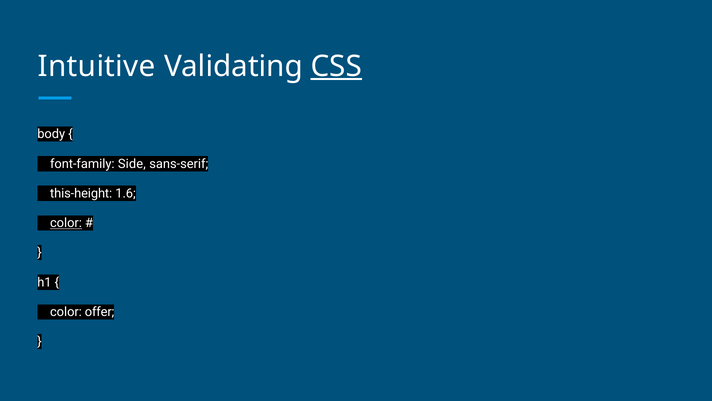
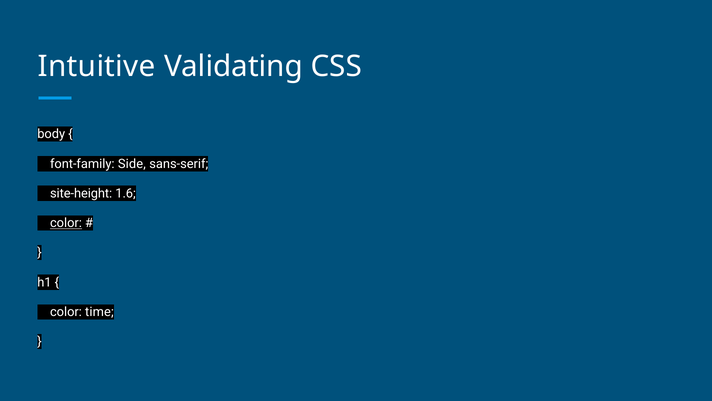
CSS underline: present -> none
this-height: this-height -> site-height
offer: offer -> time
